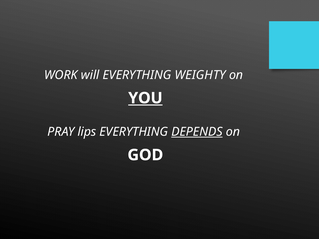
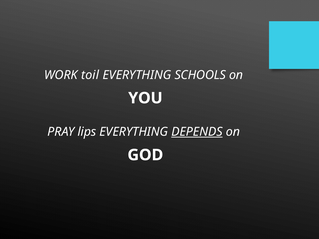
will: will -> toil
WEIGHTY: WEIGHTY -> SCHOOLS
YOU underline: present -> none
